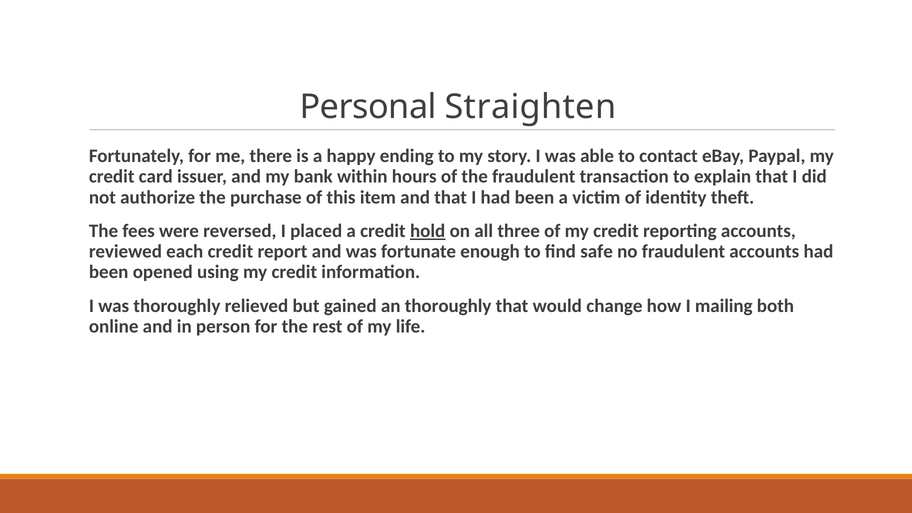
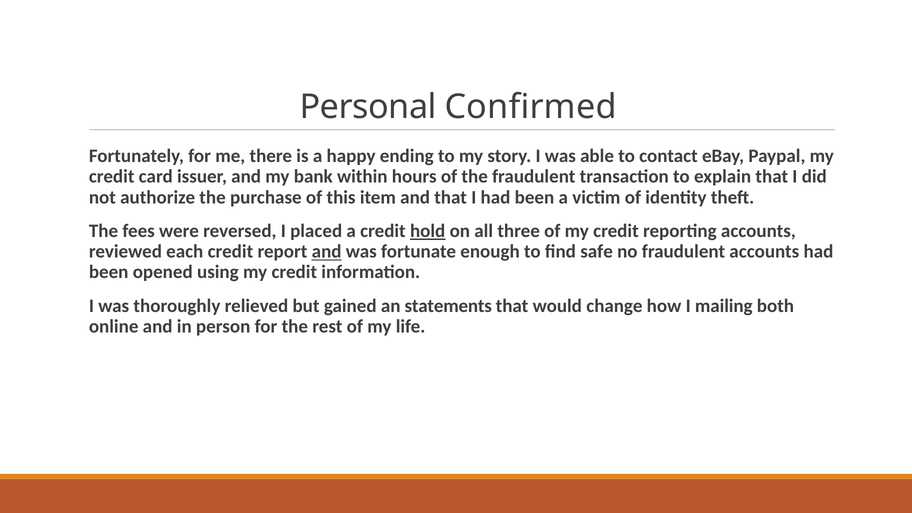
Straighten: Straighten -> Confirmed
and at (327, 252) underline: none -> present
an thoroughly: thoroughly -> statements
